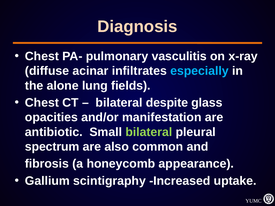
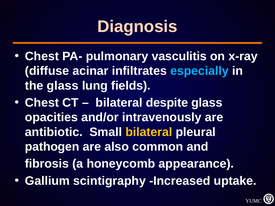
the alone: alone -> glass
manifestation: manifestation -> intravenously
bilateral at (149, 132) colour: light green -> yellow
spectrum: spectrum -> pathogen
